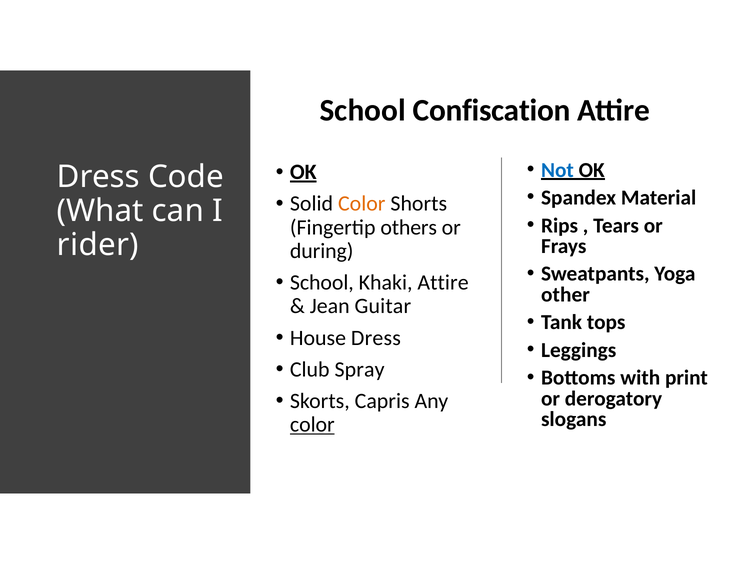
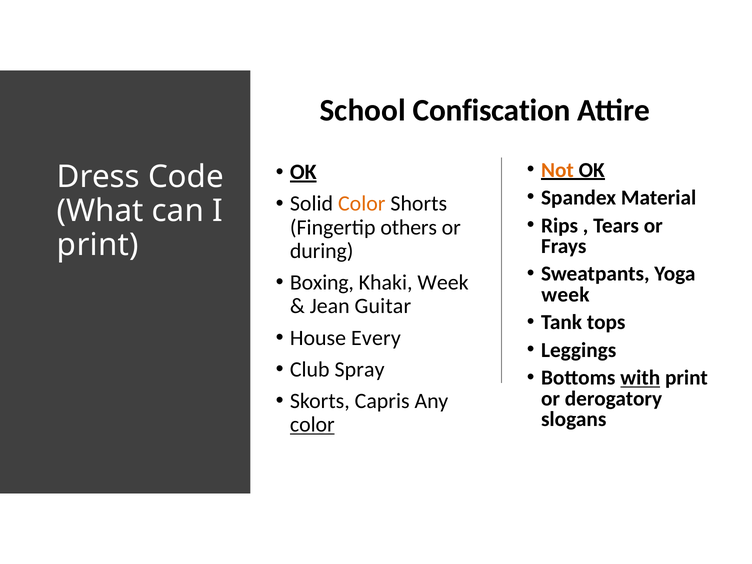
Not colour: blue -> orange
rider at (98, 245): rider -> print
School at (322, 283): School -> Boxing
Khaki Attire: Attire -> Week
other at (565, 295): other -> week
House Dress: Dress -> Every
with underline: none -> present
